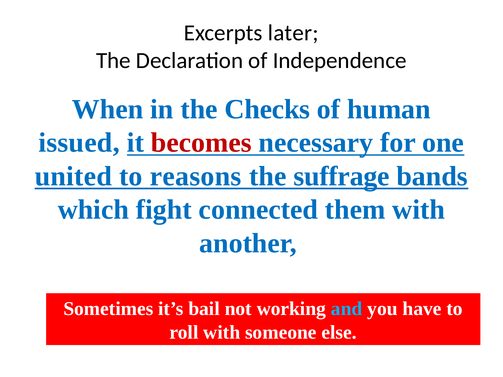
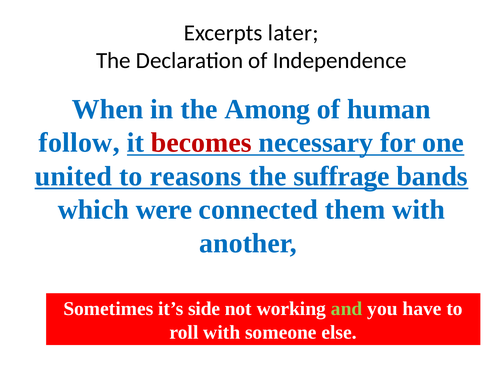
Checks: Checks -> Among
issued: issued -> follow
fight: fight -> were
bail: bail -> side
and colour: light blue -> light green
